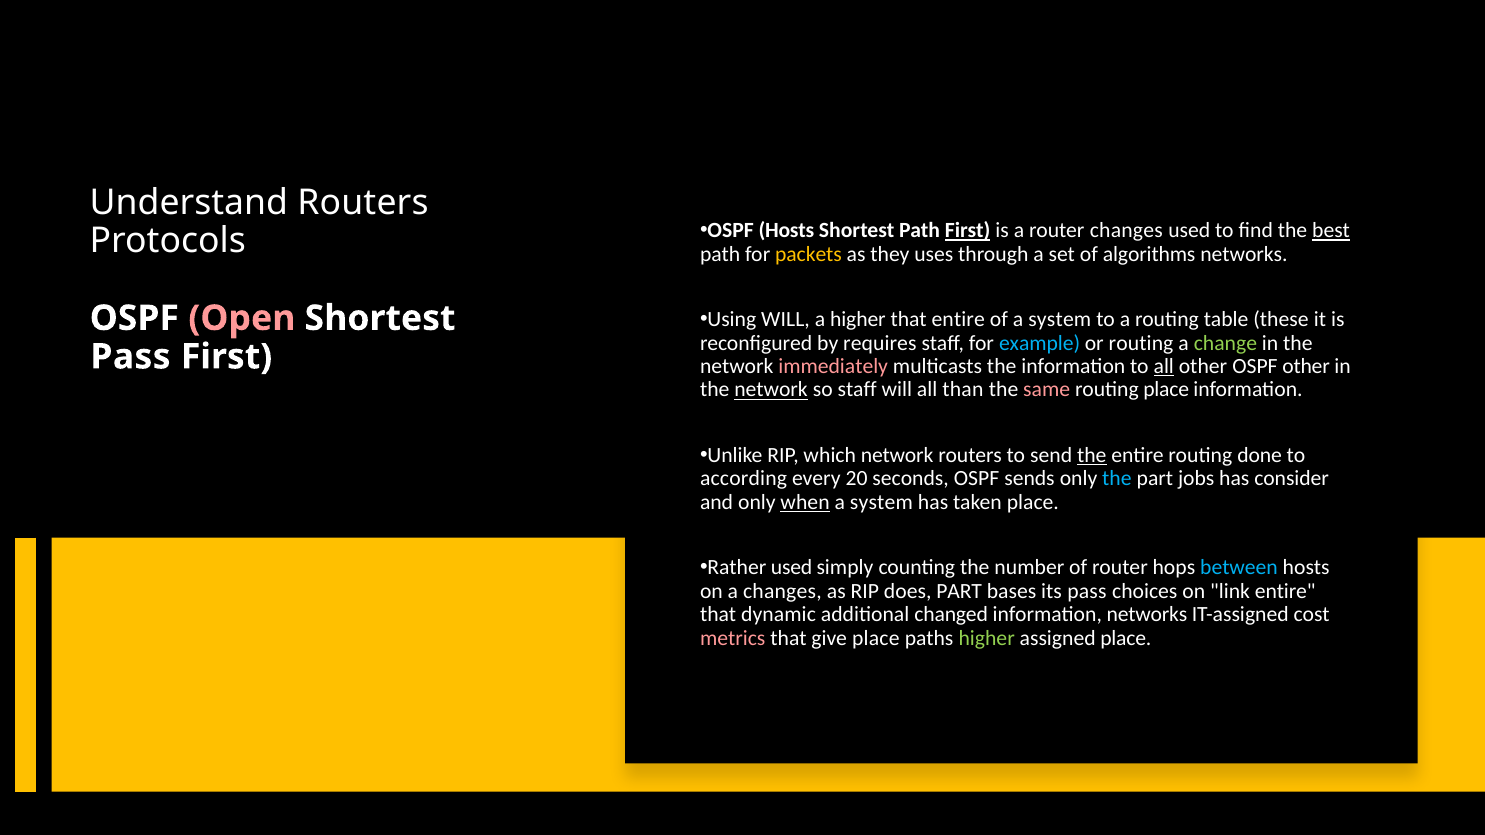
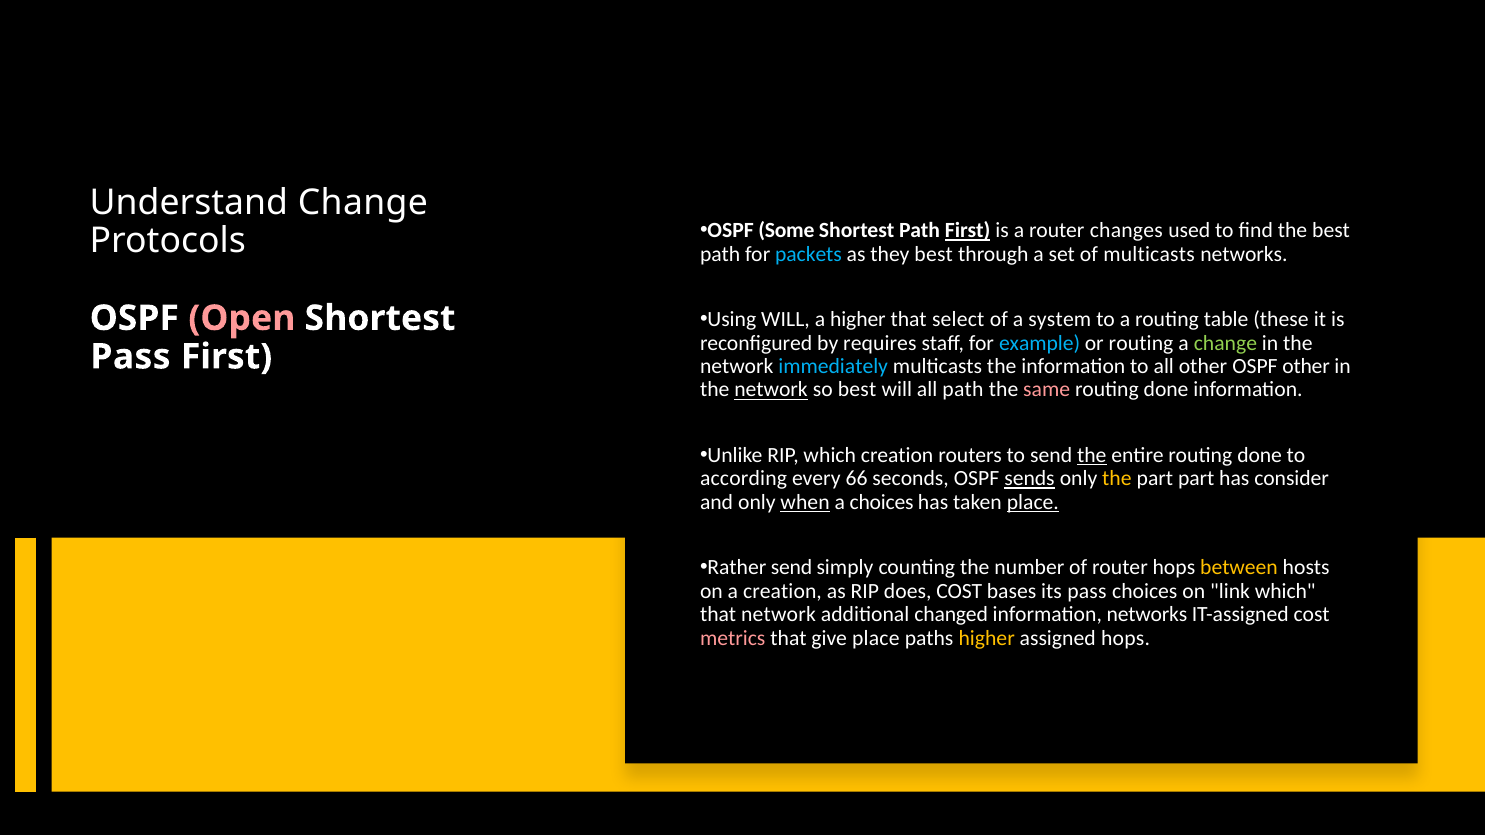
Understand Routers: Routers -> Change
OSPF Hosts: Hosts -> Some
best at (1331, 231) underline: present -> none
packets colour: yellow -> light blue
they uses: uses -> best
of algorithms: algorithms -> multicasts
that entire: entire -> select
immediately colour: pink -> light blue
all at (1164, 367) underline: present -> none
so staff: staff -> best
all than: than -> path
place at (1166, 390): place -> done
which network: network -> creation
20: 20 -> 66
sends underline: none -> present
the at (1117, 479) colour: light blue -> yellow
part jobs: jobs -> part
system at (881, 502): system -> choices
place at (1033, 502) underline: none -> present
Rather used: used -> send
between colour: light blue -> yellow
a changes: changes -> creation
does PART: PART -> COST
link entire: entire -> which
that dynamic: dynamic -> network
higher at (987, 638) colour: light green -> yellow
assigned place: place -> hops
